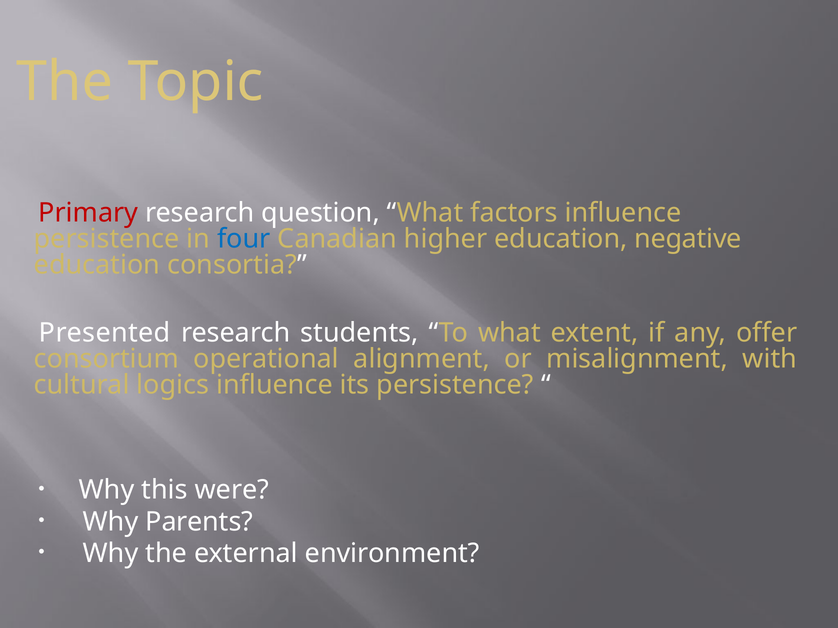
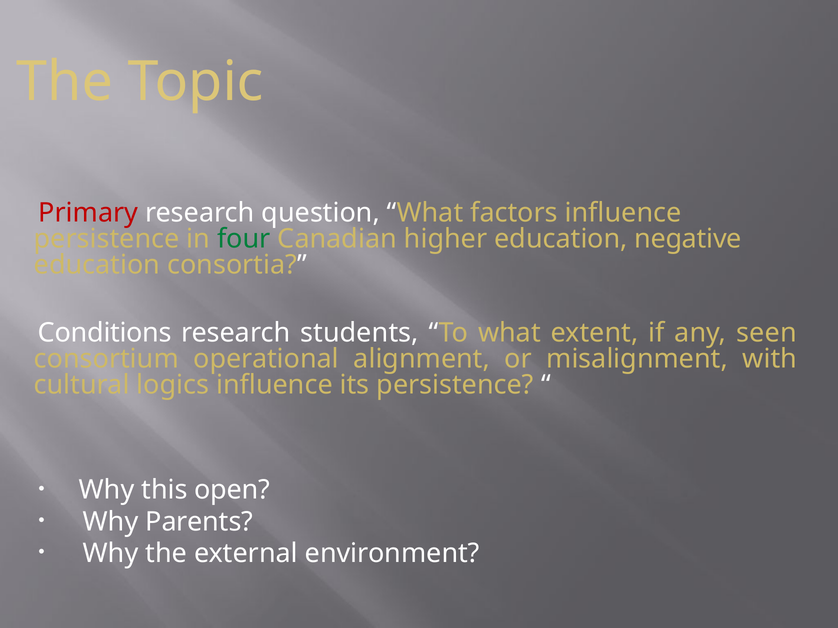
four colour: blue -> green
Presented: Presented -> Conditions
offer: offer -> seen
were: were -> open
